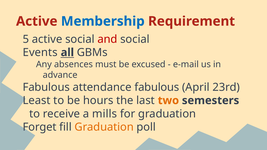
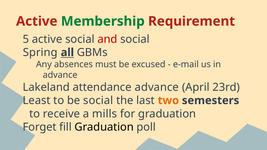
Membership colour: blue -> green
Events: Events -> Spring
Fabulous at (46, 87): Fabulous -> Lakeland
attendance fabulous: fabulous -> advance
be hours: hours -> social
Graduation at (104, 127) colour: orange -> black
